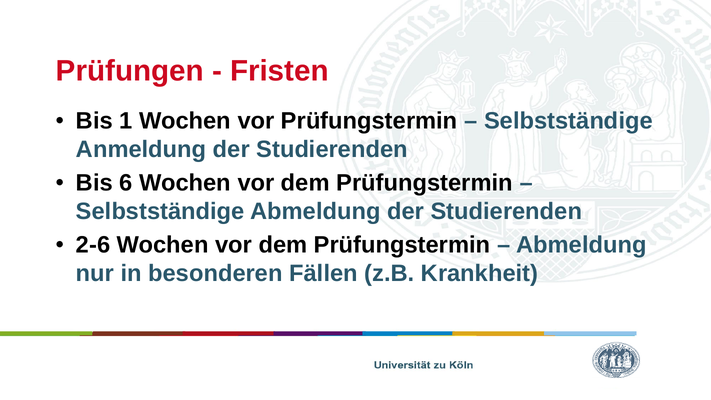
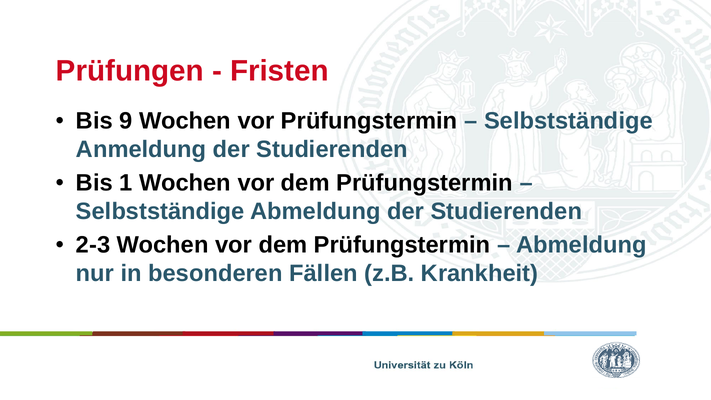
1: 1 -> 9
6: 6 -> 1
2-6: 2-6 -> 2-3
